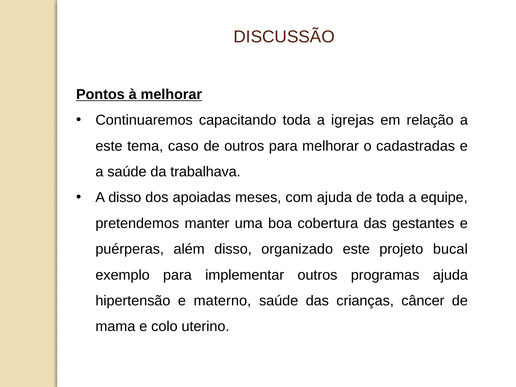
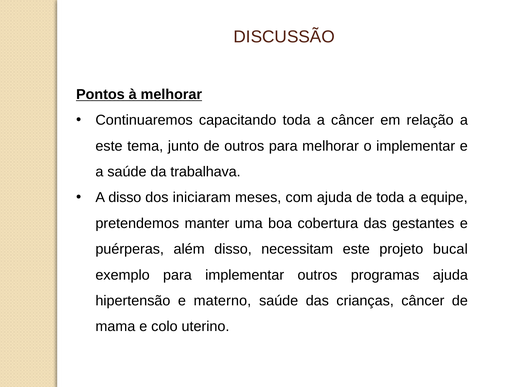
a igrejas: igrejas -> câncer
caso: caso -> junto
o cadastradas: cadastradas -> implementar
apoiadas: apoiadas -> iniciaram
organizado: organizado -> necessitam
